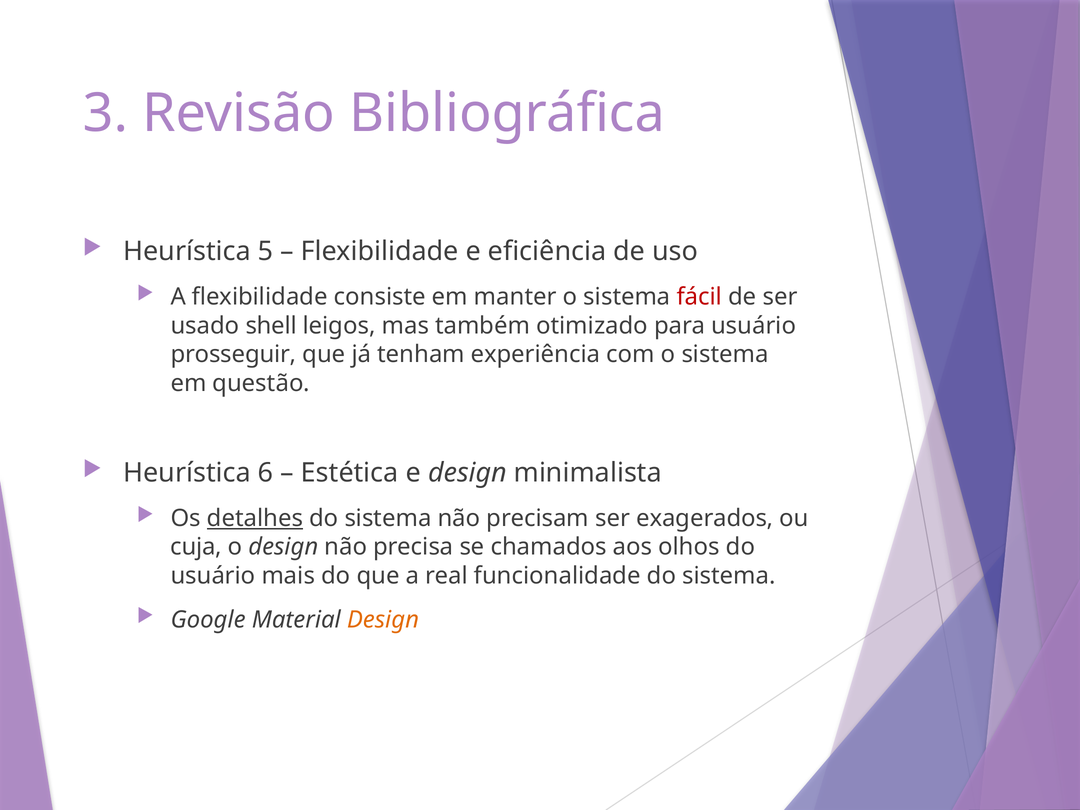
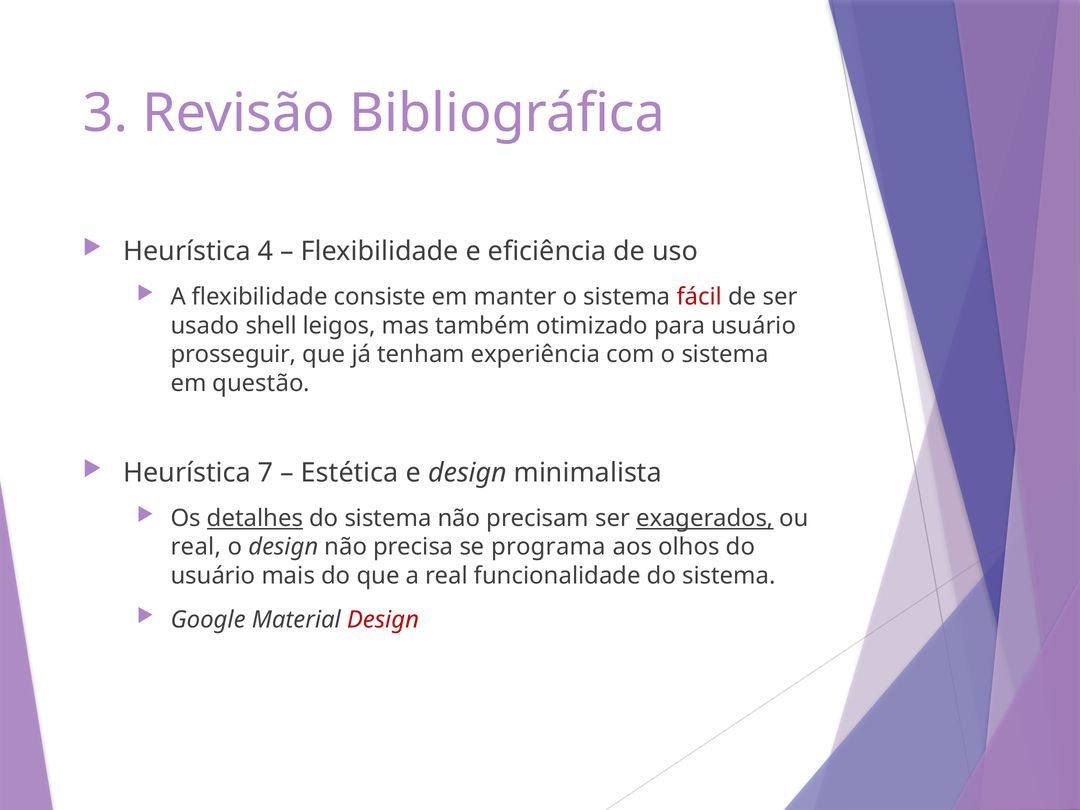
5: 5 -> 4
6: 6 -> 7
exagerados underline: none -> present
cuja at (196, 547): cuja -> real
chamados: chamados -> programa
Design at (383, 620) colour: orange -> red
